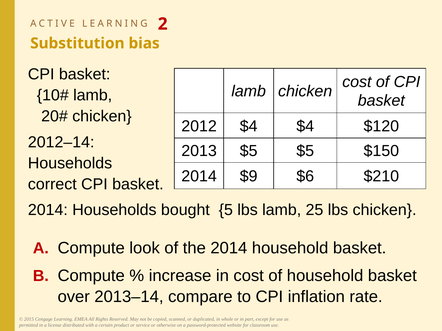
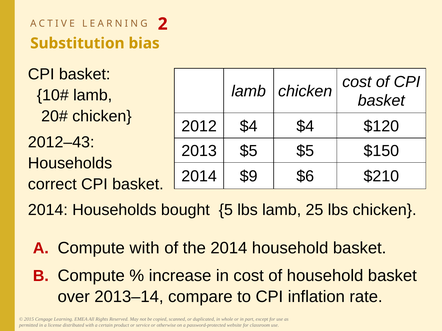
2012–14: 2012–14 -> 2012–43
Compute look: look -> with
